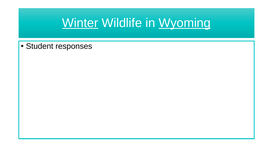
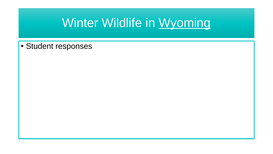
Winter underline: present -> none
